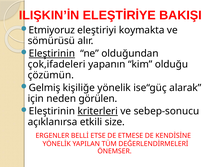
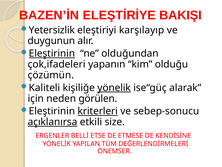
ILIŞKIN’İN: ILIŞKIN’İN -> BAZEN’İN
Etmiyoruz: Etmiyoruz -> Yetersizlik
koymakta: koymakta -> karşılayıp
sömürüsü: sömürüsü -> duygunun
Gelmiş: Gelmiş -> Kaliteli
yönelik underline: none -> present
açıklanırsa underline: none -> present
